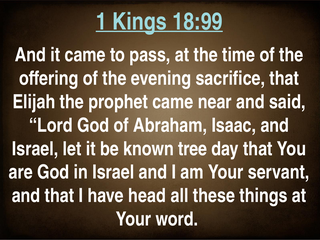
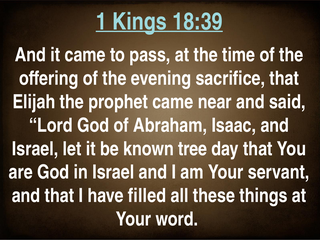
18:99: 18:99 -> 18:39
head: head -> filled
